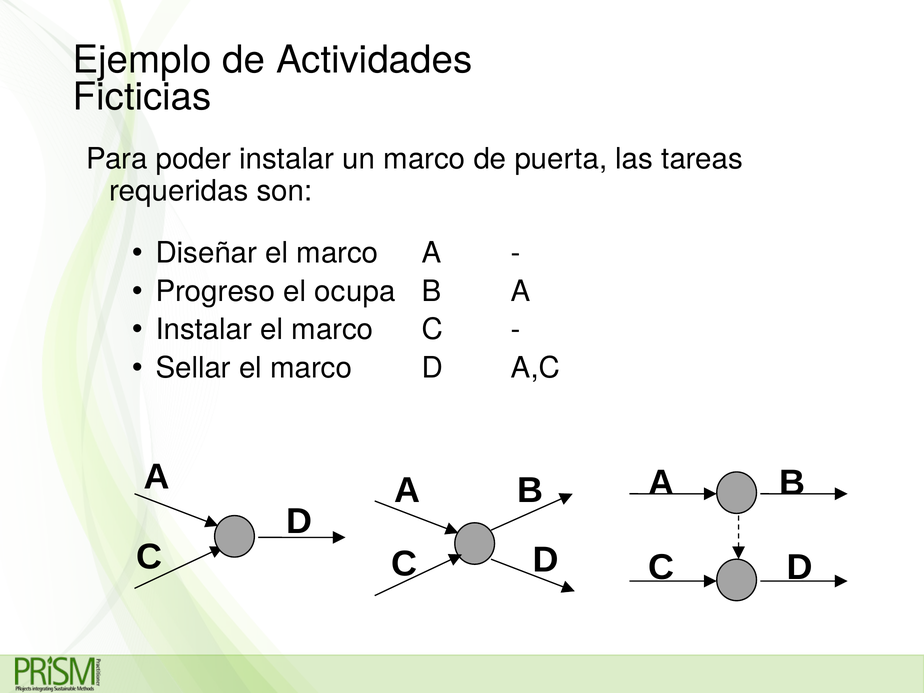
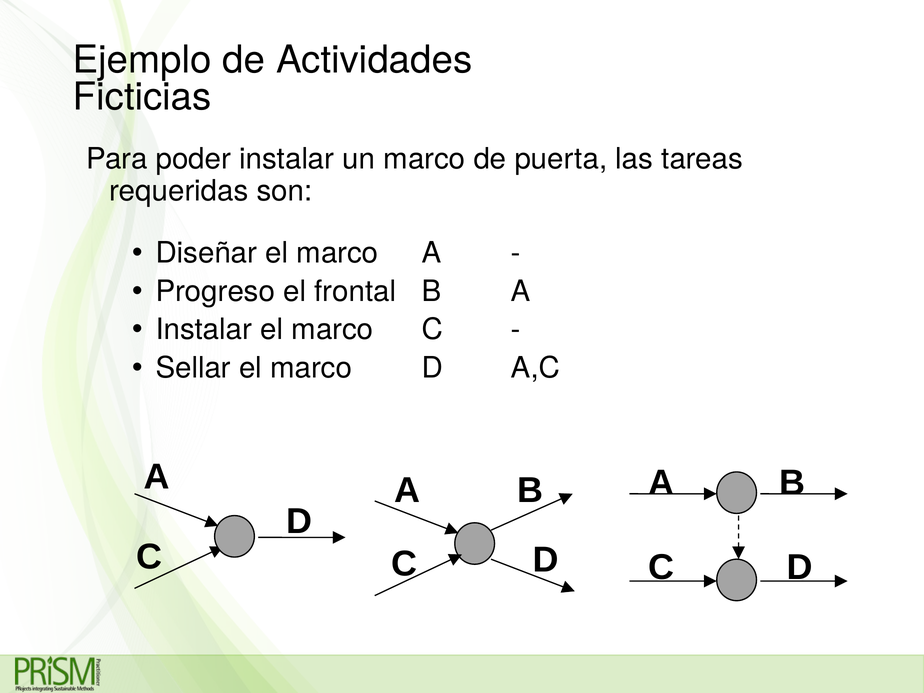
ocupa: ocupa -> frontal
